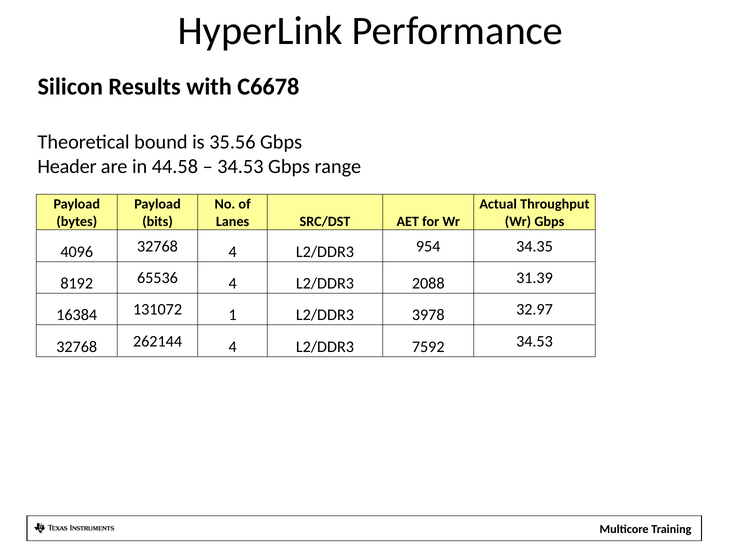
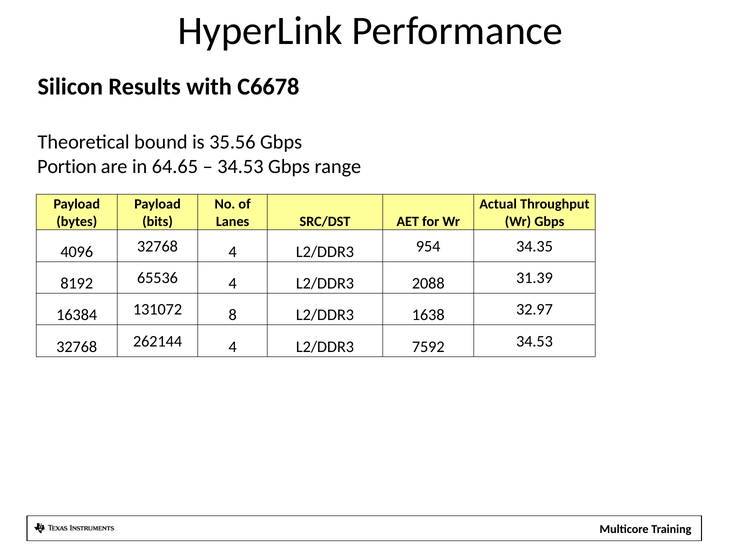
Header: Header -> Portion
44.58: 44.58 -> 64.65
1: 1 -> 8
3978: 3978 -> 1638
